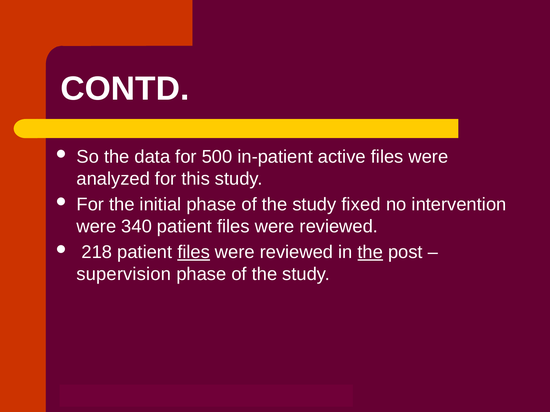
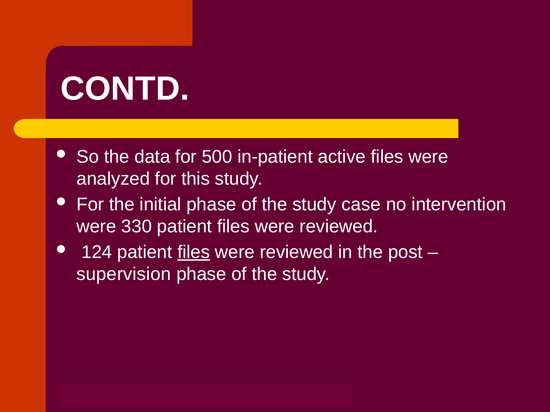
fixed: fixed -> case
340: 340 -> 330
218: 218 -> 124
the at (370, 252) underline: present -> none
